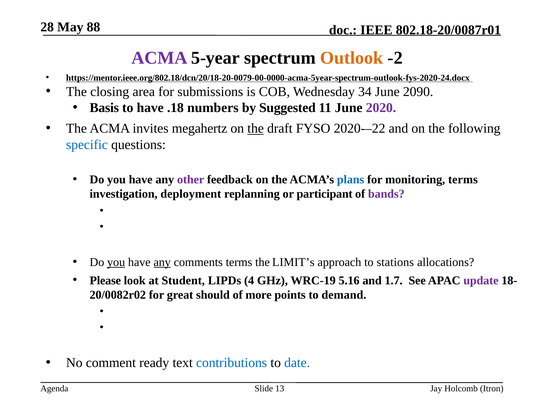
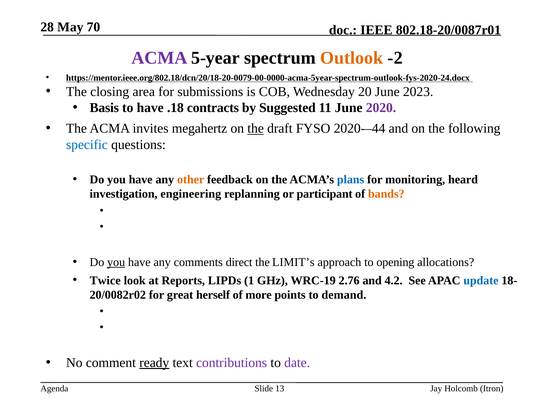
88: 88 -> 70
34: 34 -> 20
2090: 2090 -> 2023
numbers: numbers -> contracts
2020-–22: 2020-–22 -> 2020-–44
other colour: purple -> orange
monitoring terms: terms -> heard
deployment: deployment -> engineering
bands colour: purple -> orange
any at (162, 262) underline: present -> none
comments terms: terms -> direct
stations: stations -> opening
Please: Please -> Twice
Student: Student -> Reports
4: 4 -> 1
5.16: 5.16 -> 2.76
1.7: 1.7 -> 4.2
update colour: purple -> blue
should: should -> herself
ready underline: none -> present
contributions colour: blue -> purple
date colour: blue -> purple
